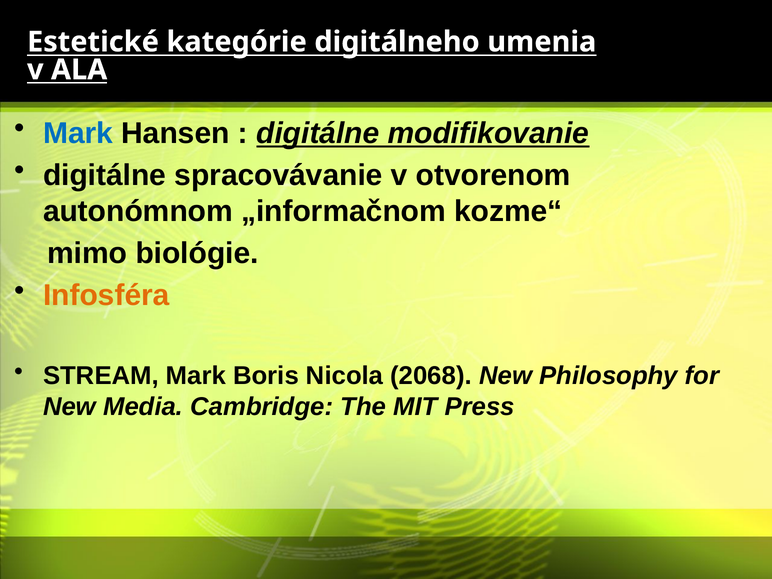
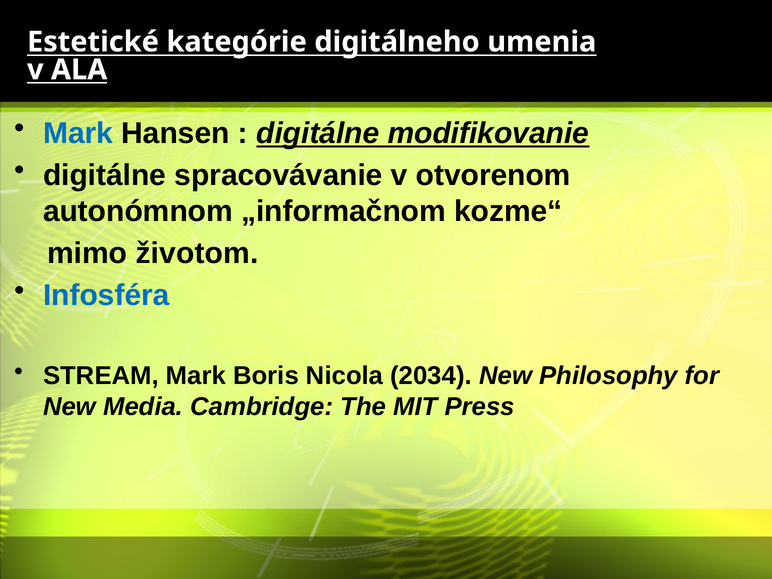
biológie: biológie -> životom
Infosféra colour: orange -> blue
2068: 2068 -> 2034
